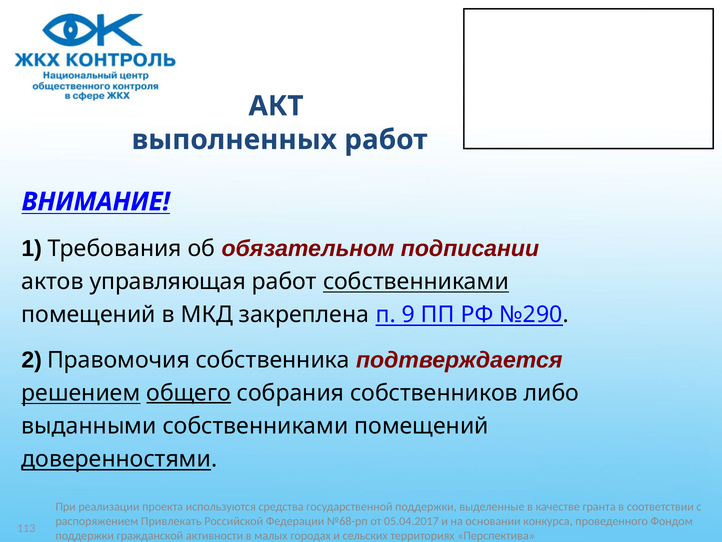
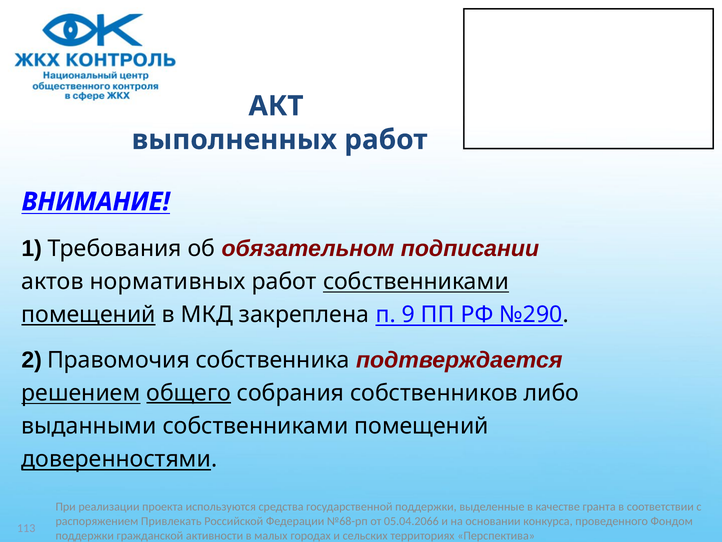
управляющая: управляющая -> нормативных
помещений at (89, 314) underline: none -> present
05.04.2017: 05.04.2017 -> 05.04.2066
